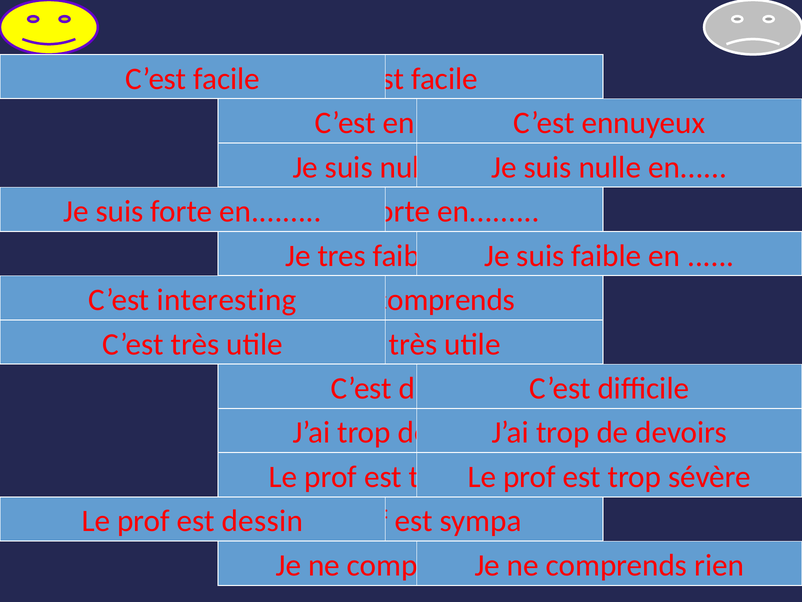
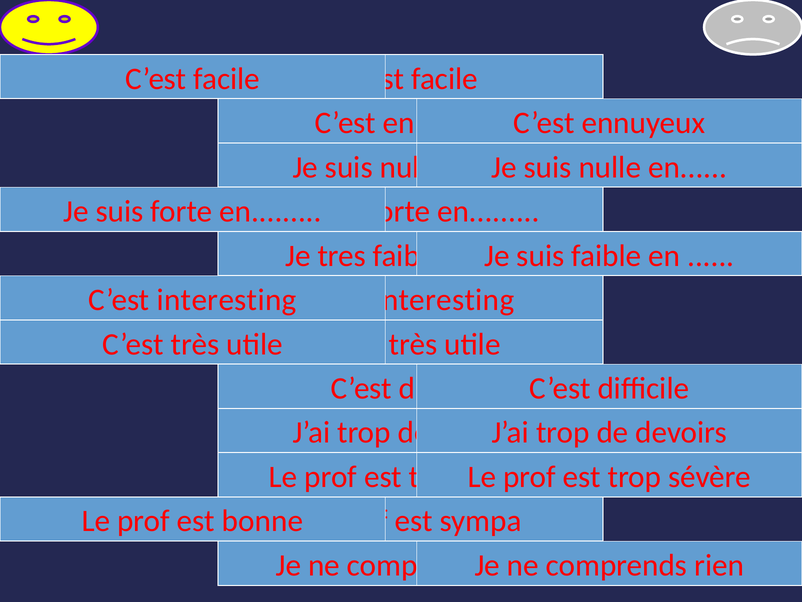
comprends at (445, 300): comprends -> interesting
dessin: dessin -> bonne
